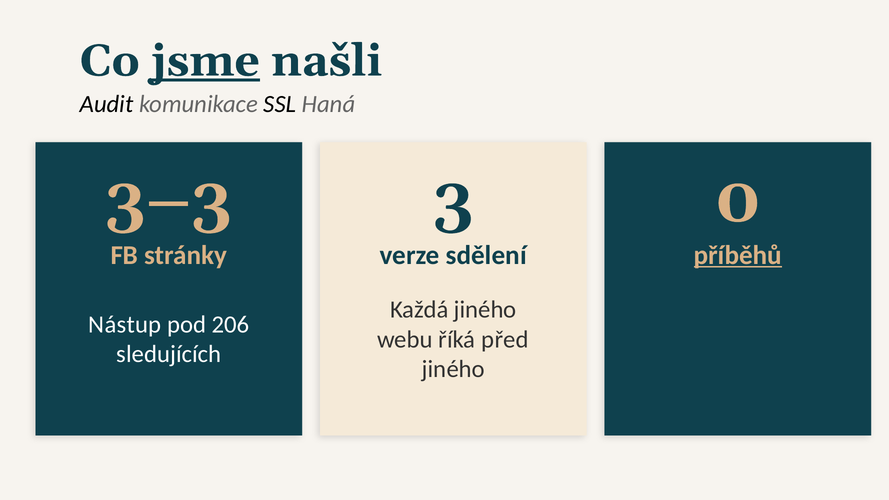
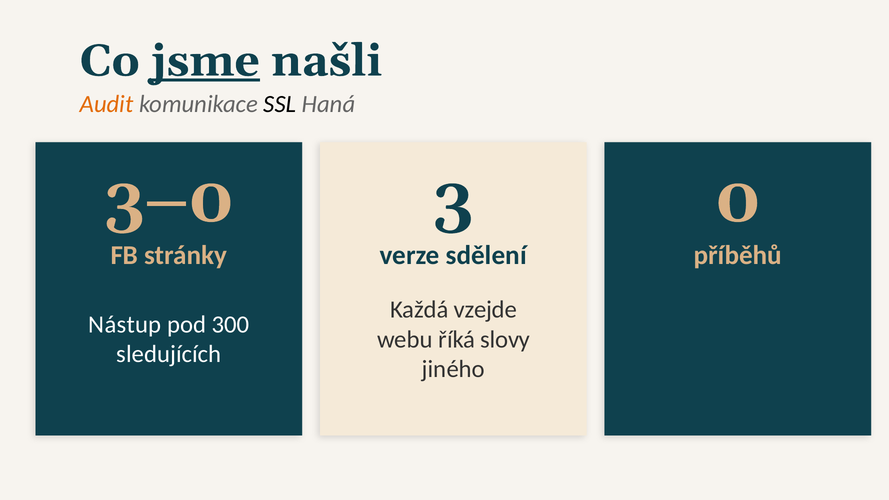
Audit colour: black -> orange
3–3: 3–3 -> 3–0
příběhů underline: present -> none
Každá jiného: jiného -> vzejde
206: 206 -> 300
před: před -> slovy
